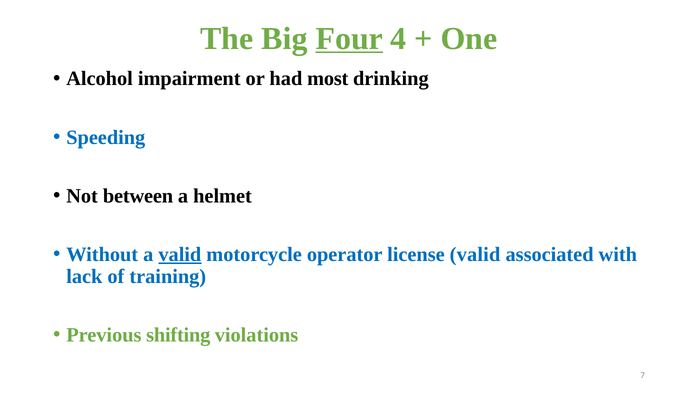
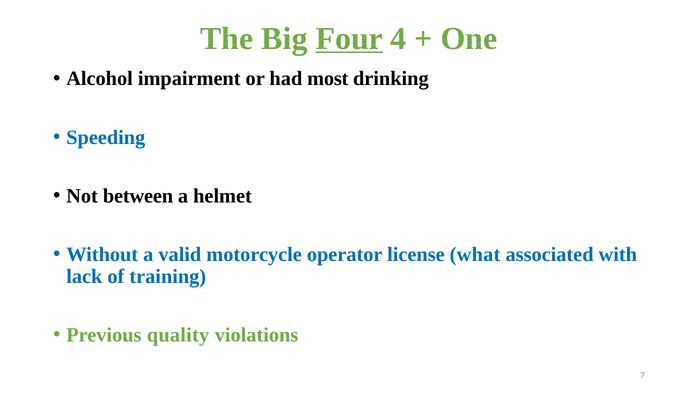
valid at (180, 254) underline: present -> none
license valid: valid -> what
shifting: shifting -> quality
